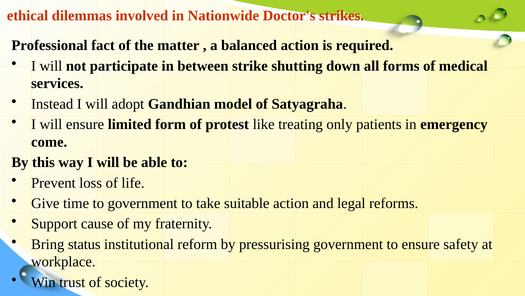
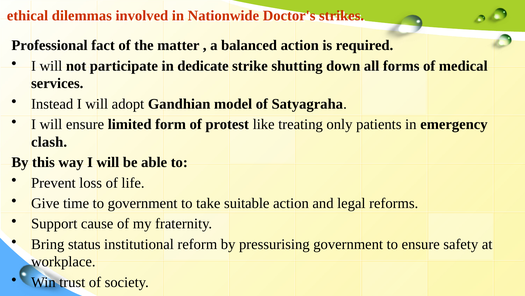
between: between -> dedicate
come: come -> clash
